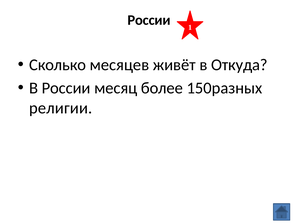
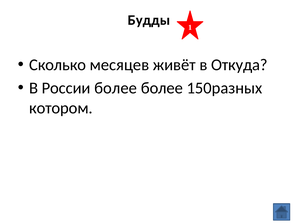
России at (149, 20): России -> Будды
России месяц: месяц -> более
религии: религии -> котором
